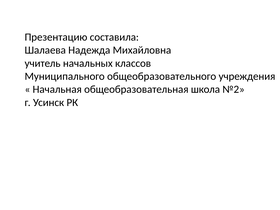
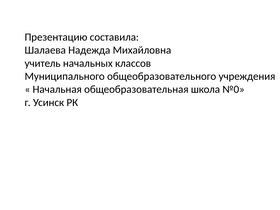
№2: №2 -> №0
